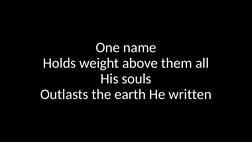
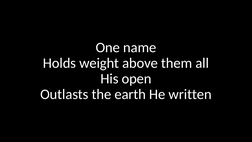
souls: souls -> open
